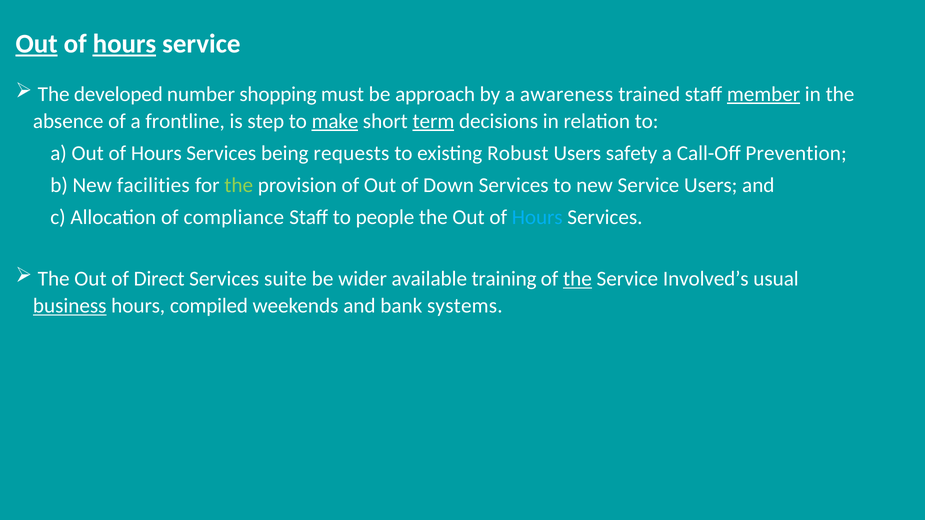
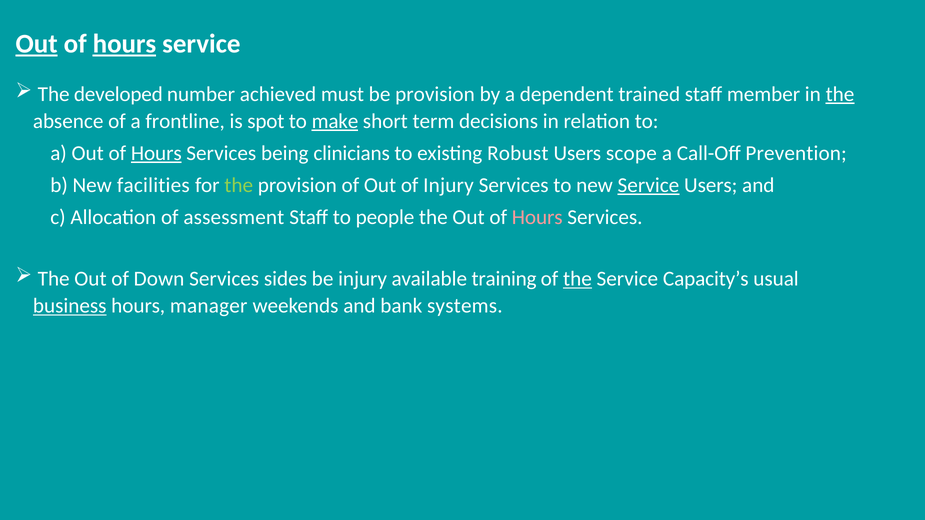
shopping: shopping -> achieved
be approach: approach -> provision
awareness: awareness -> dependent
member underline: present -> none
the at (840, 94) underline: none -> present
step: step -> spot
term underline: present -> none
Hours at (156, 153) underline: none -> present
requests: requests -> clinicians
safety: safety -> scope
of Down: Down -> Injury
Service at (648, 185) underline: none -> present
compliance: compliance -> assessment
Hours at (537, 217) colour: light blue -> pink
Direct: Direct -> Down
suite: suite -> sides
be wider: wider -> injury
Involved’s: Involved’s -> Capacity’s
compiled: compiled -> manager
